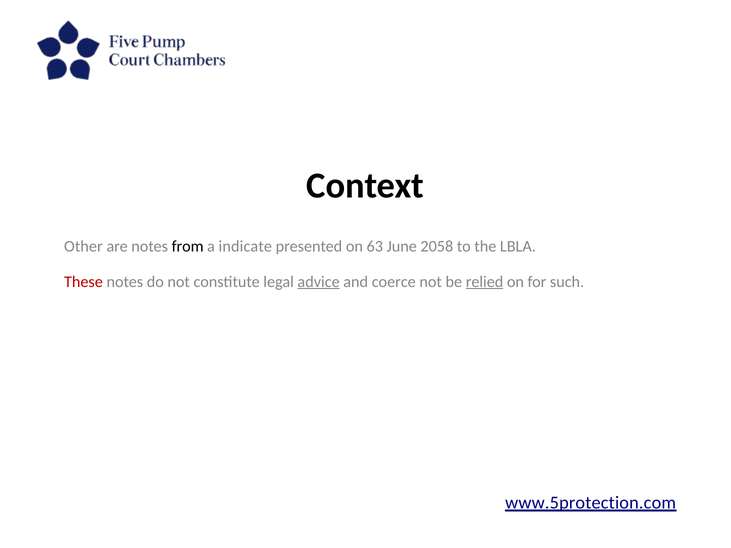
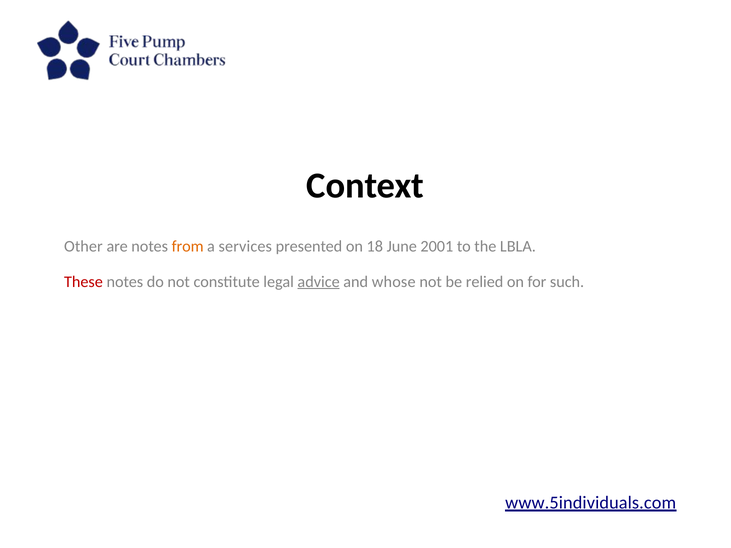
from colour: black -> orange
indicate: indicate -> services
63: 63 -> 18
2058: 2058 -> 2001
coerce: coerce -> whose
relied underline: present -> none
www.5protection.com: www.5protection.com -> www.5individuals.com
